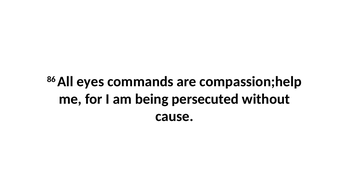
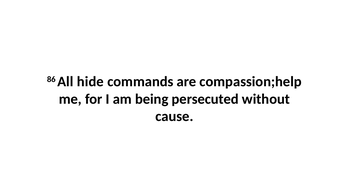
eyes: eyes -> hide
